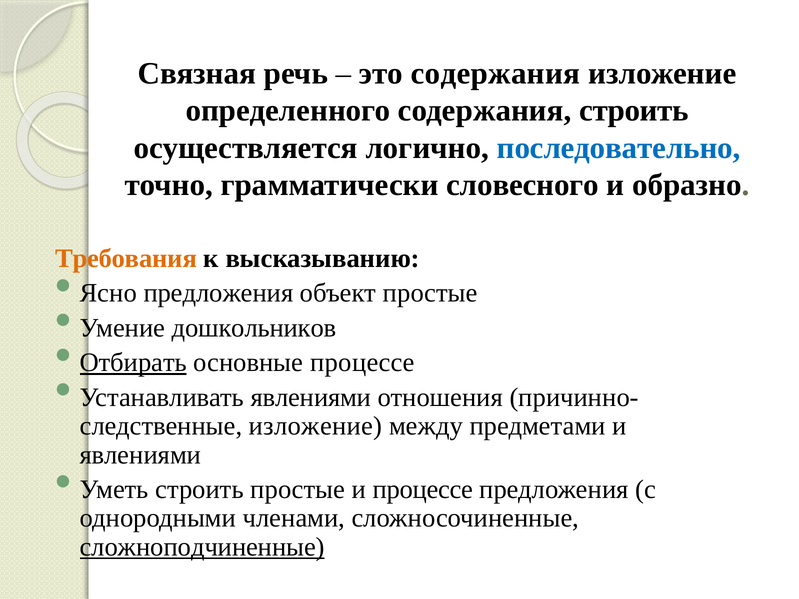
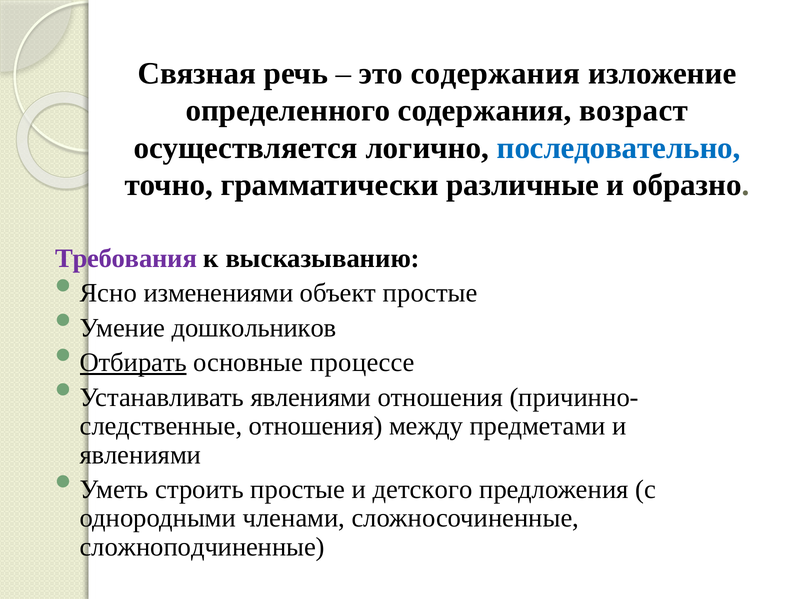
содержания строить: строить -> возраст
словесного: словесного -> различные
Требования colour: orange -> purple
Ясно предложения: предложения -> изменениями
изложение at (316, 426): изложение -> отношения
и процессе: процессе -> детского
сложноподчиненные underline: present -> none
